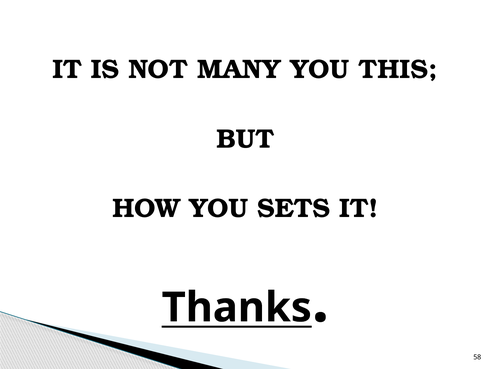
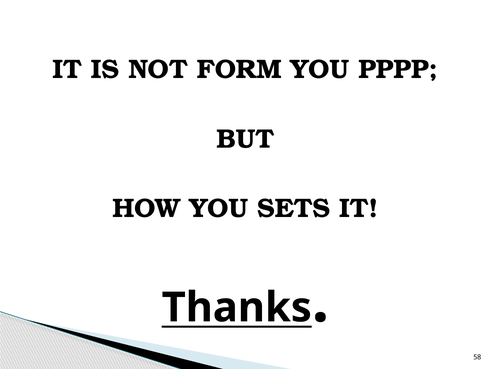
MANY: MANY -> FORM
THIS: THIS -> PPPP
